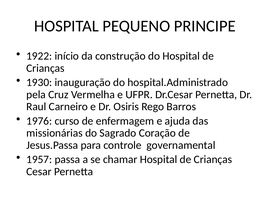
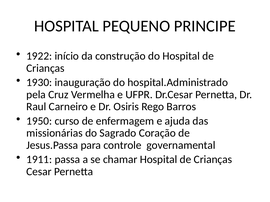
1976: 1976 -> 1950
1957: 1957 -> 1911
